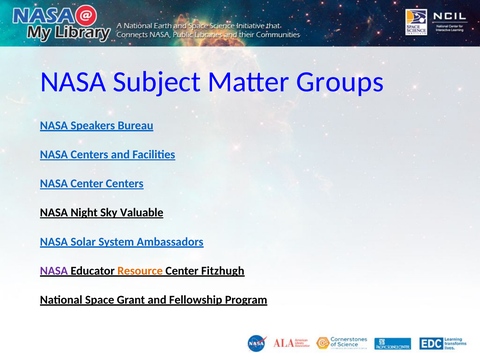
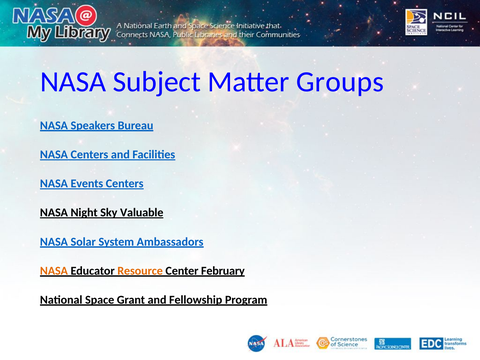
NASA Center: Center -> Events
NASA at (54, 271) colour: purple -> orange
Fitzhugh: Fitzhugh -> February
